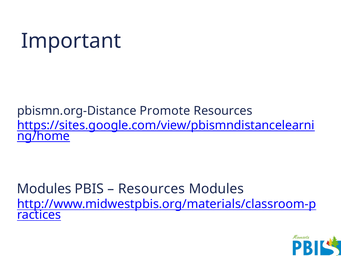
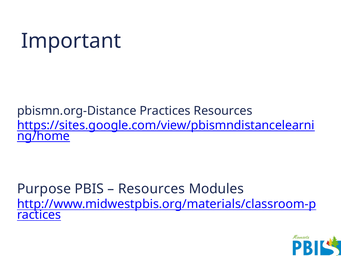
Promote: Promote -> Practices
Modules at (44, 189): Modules -> Purpose
